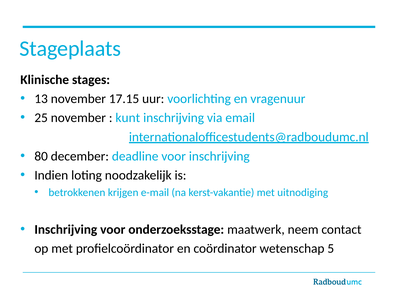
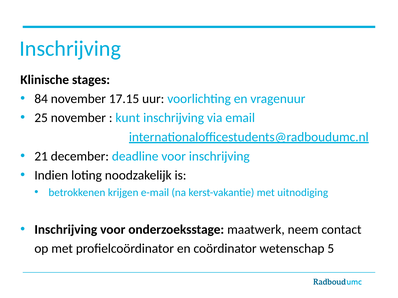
Stageplaats at (70, 49): Stageplaats -> Inschrijving
13: 13 -> 84
80: 80 -> 21
